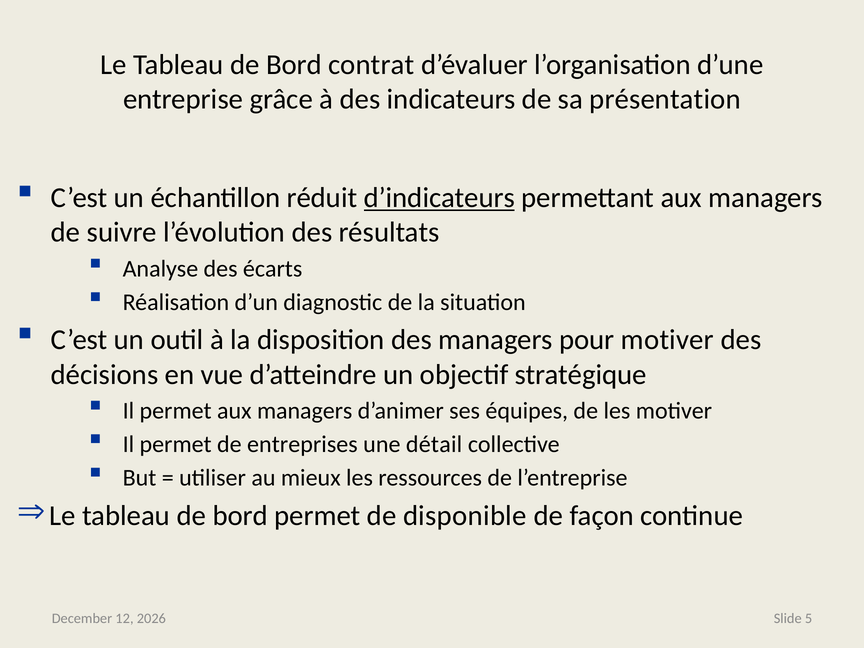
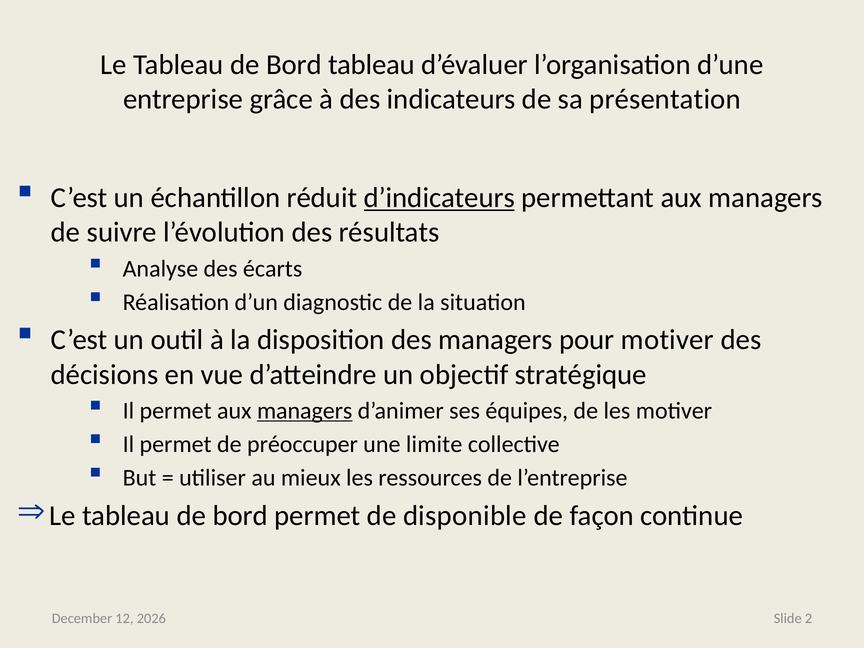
Bord contrat: contrat -> tableau
managers at (305, 411) underline: none -> present
entreprises: entreprises -> préoccuper
détail: détail -> limite
5: 5 -> 2
